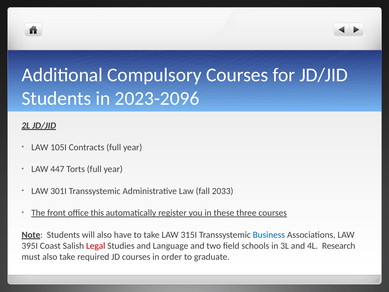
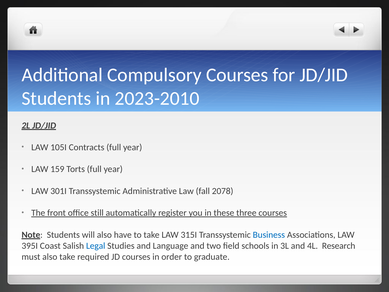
2023-2096: 2023-2096 -> 2023-2010
447: 447 -> 159
2033: 2033 -> 2078
this: this -> still
Legal colour: red -> blue
